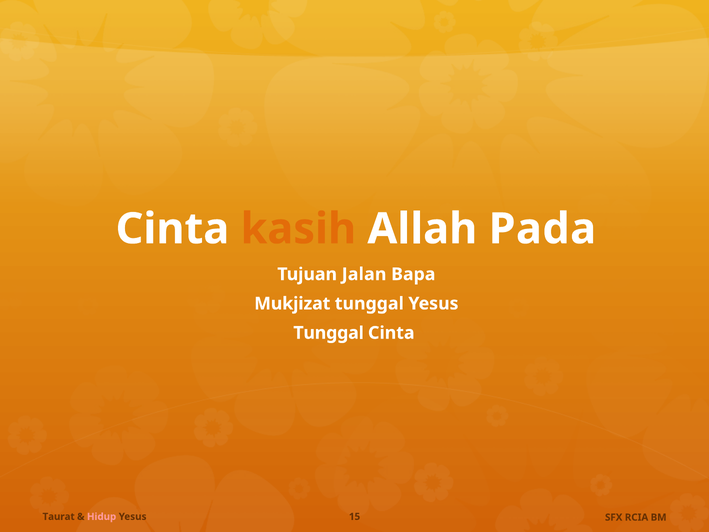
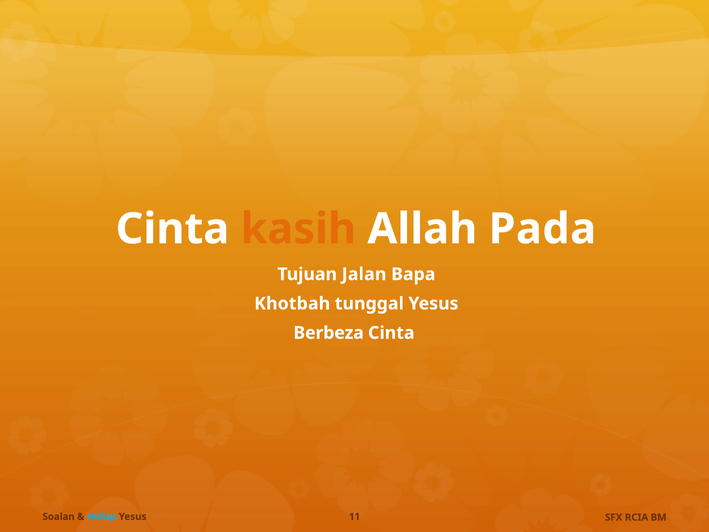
Mukjizat: Mukjizat -> Khotbah
Tunggal at (329, 333): Tunggal -> Berbeza
Taurat: Taurat -> Soalan
Hidup colour: pink -> light blue
15: 15 -> 11
